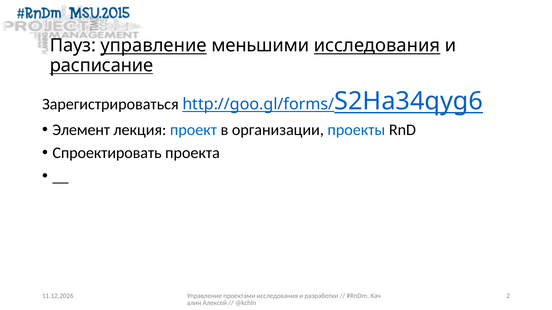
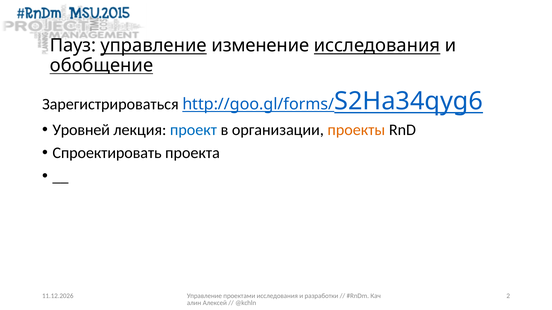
меньшими: меньшими -> изменение
расписание: расписание -> обобщение
Элемент: Элемент -> Уровней
проекты colour: blue -> orange
